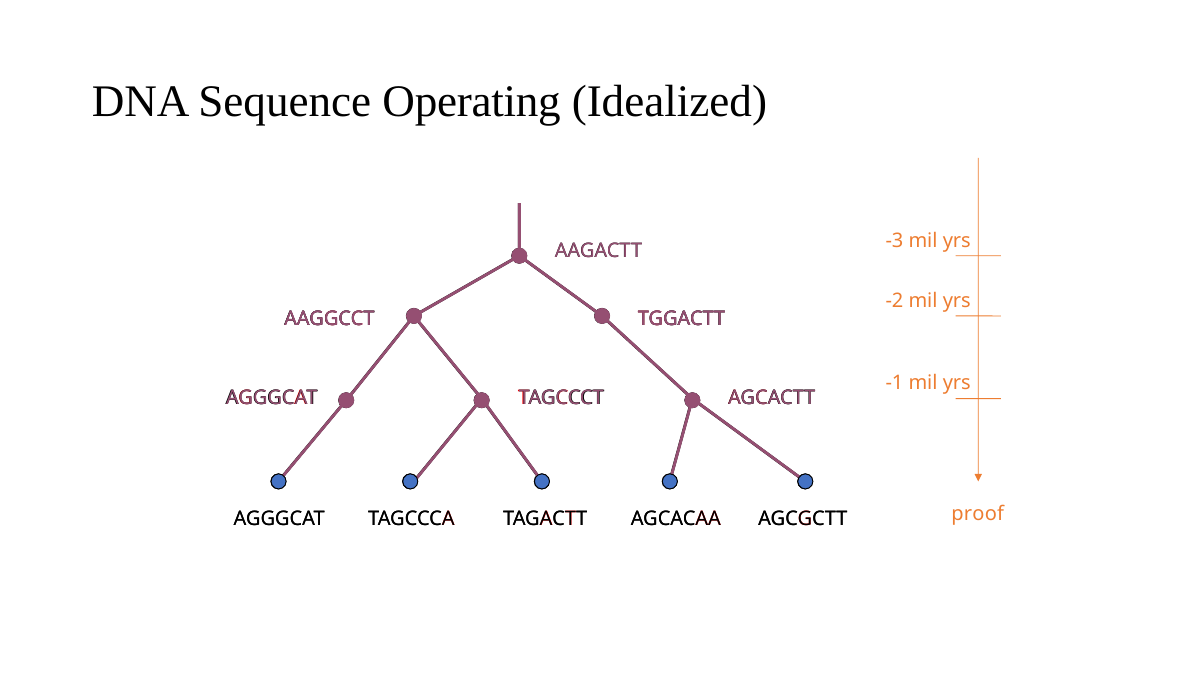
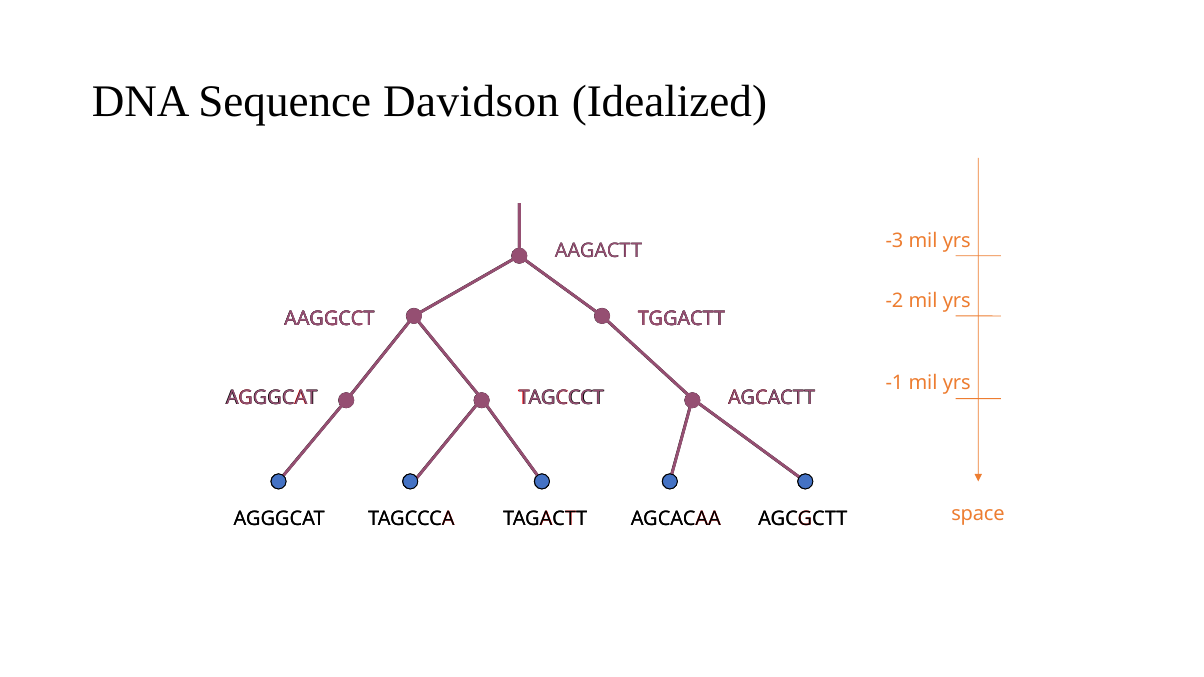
Operating: Operating -> Davidson
proof: proof -> space
